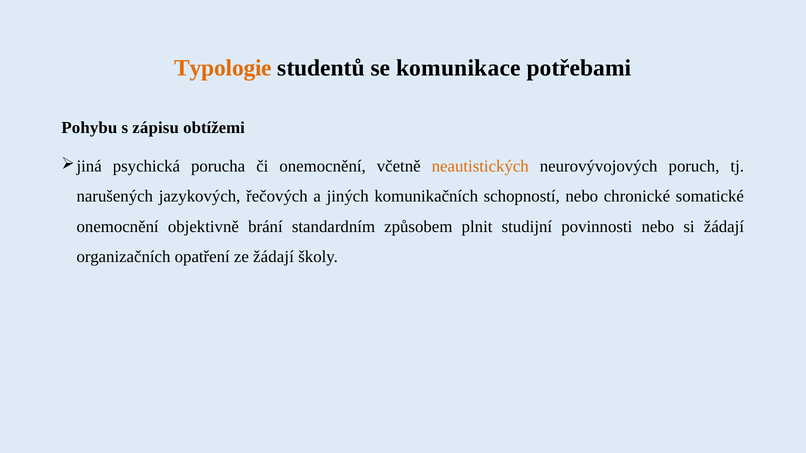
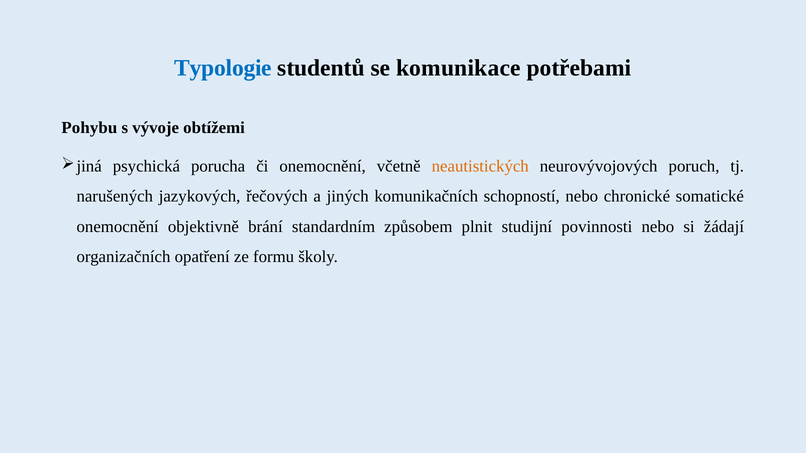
Typologie colour: orange -> blue
zápisu: zápisu -> vývoje
ze žádají: žádají -> formu
